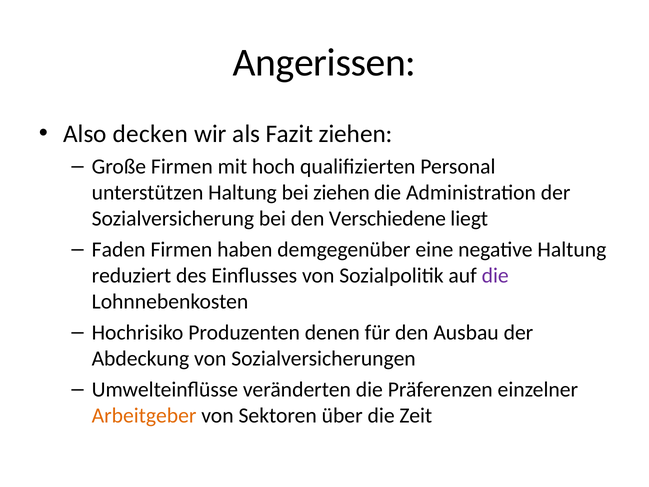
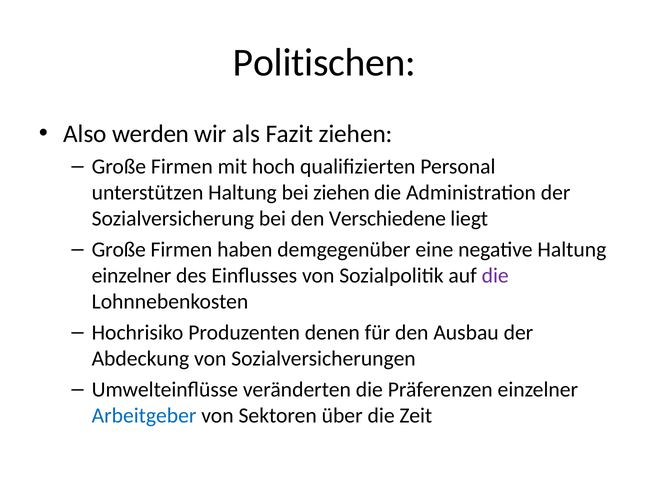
Angerissen: Angerissen -> Politischen
decken: decken -> werden
Faden at (119, 250): Faden -> Große
reduziert at (131, 276): reduziert -> einzelner
Arbeitgeber colour: orange -> blue
